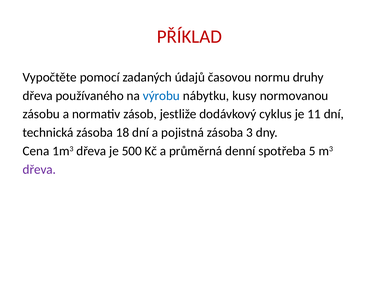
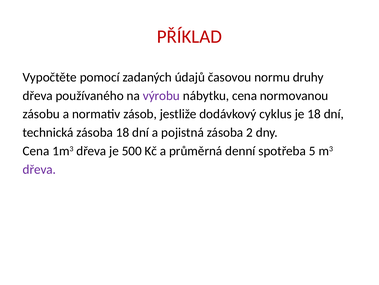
výrobu colour: blue -> purple
nábytku kusy: kusy -> cena
je 11: 11 -> 18
3: 3 -> 2
